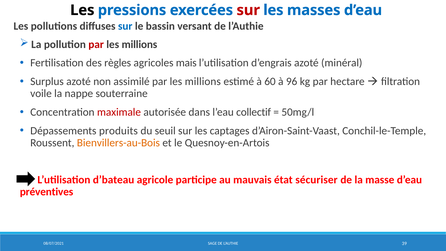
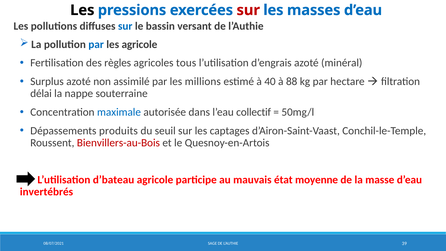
par at (96, 44) colour: red -> blue
millions at (139, 44): millions -> agricole
mais: mais -> tous
60: 60 -> 40
96: 96 -> 88
voile: voile -> délai
maximale colour: red -> blue
Bienvillers-au-Bois colour: orange -> red
sécuriser: sécuriser -> moyenne
préventives: préventives -> invertébrés
